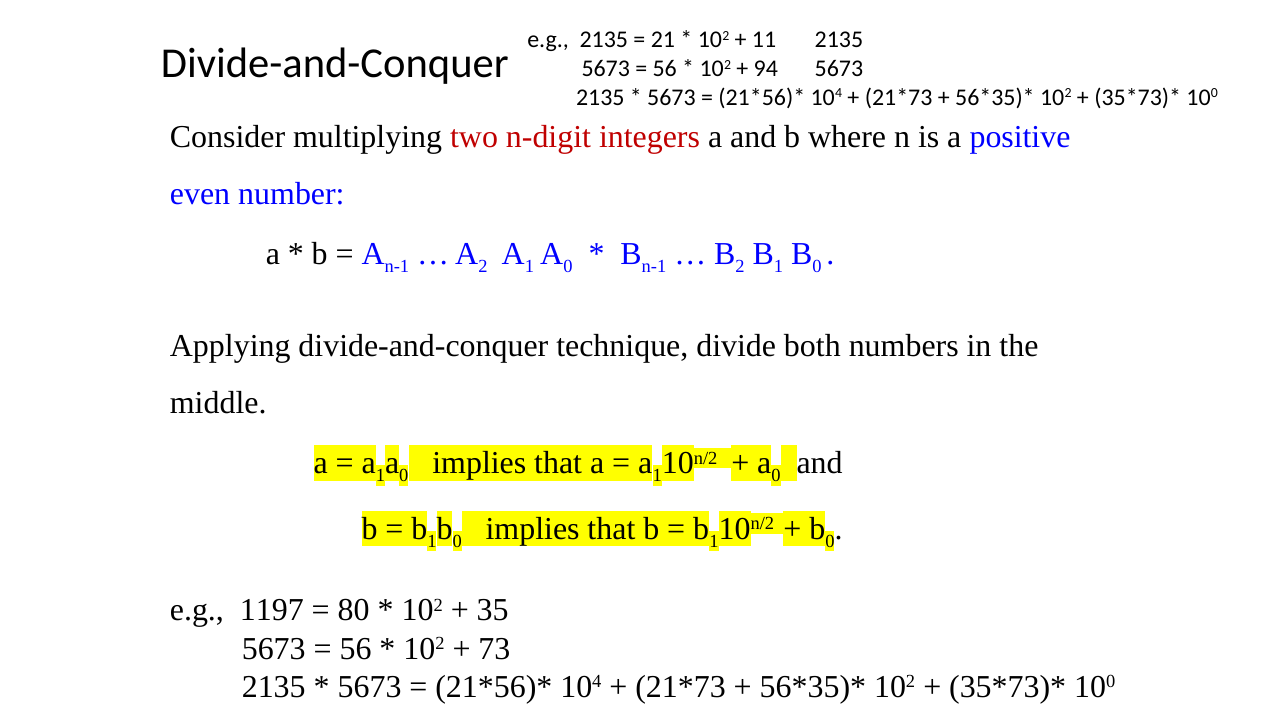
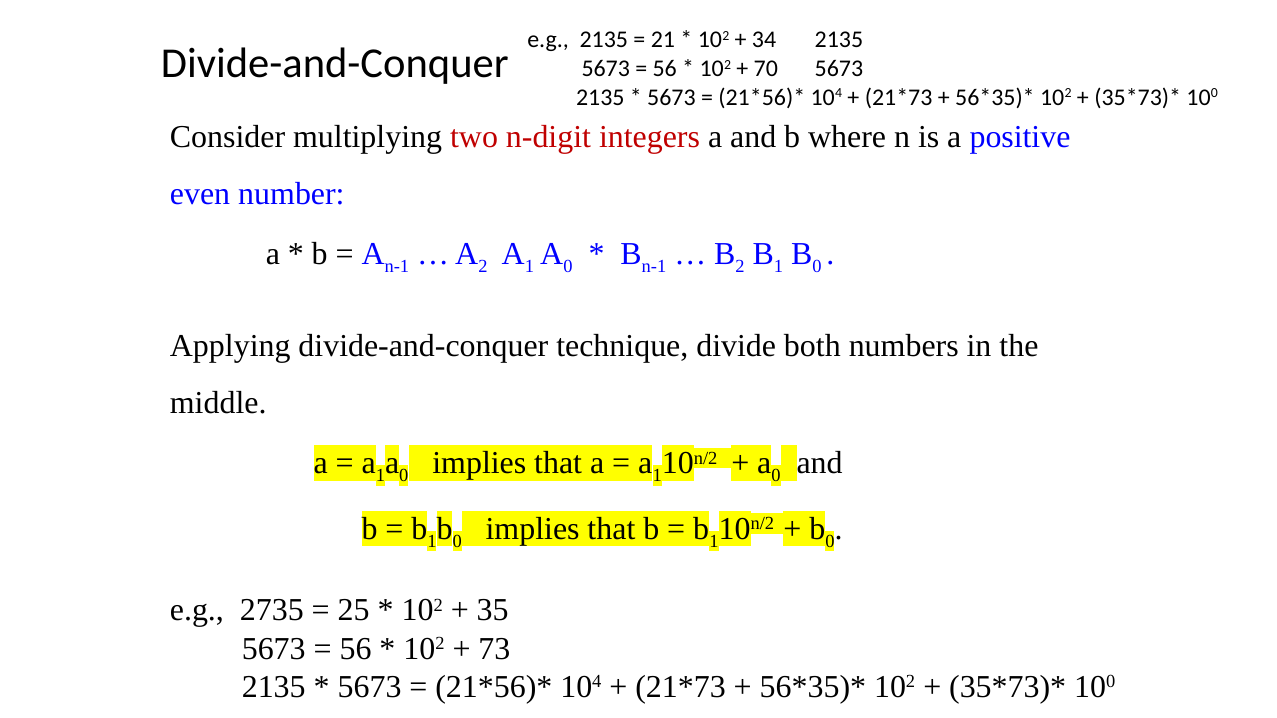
11: 11 -> 34
94: 94 -> 70
1197: 1197 -> 2735
80: 80 -> 25
